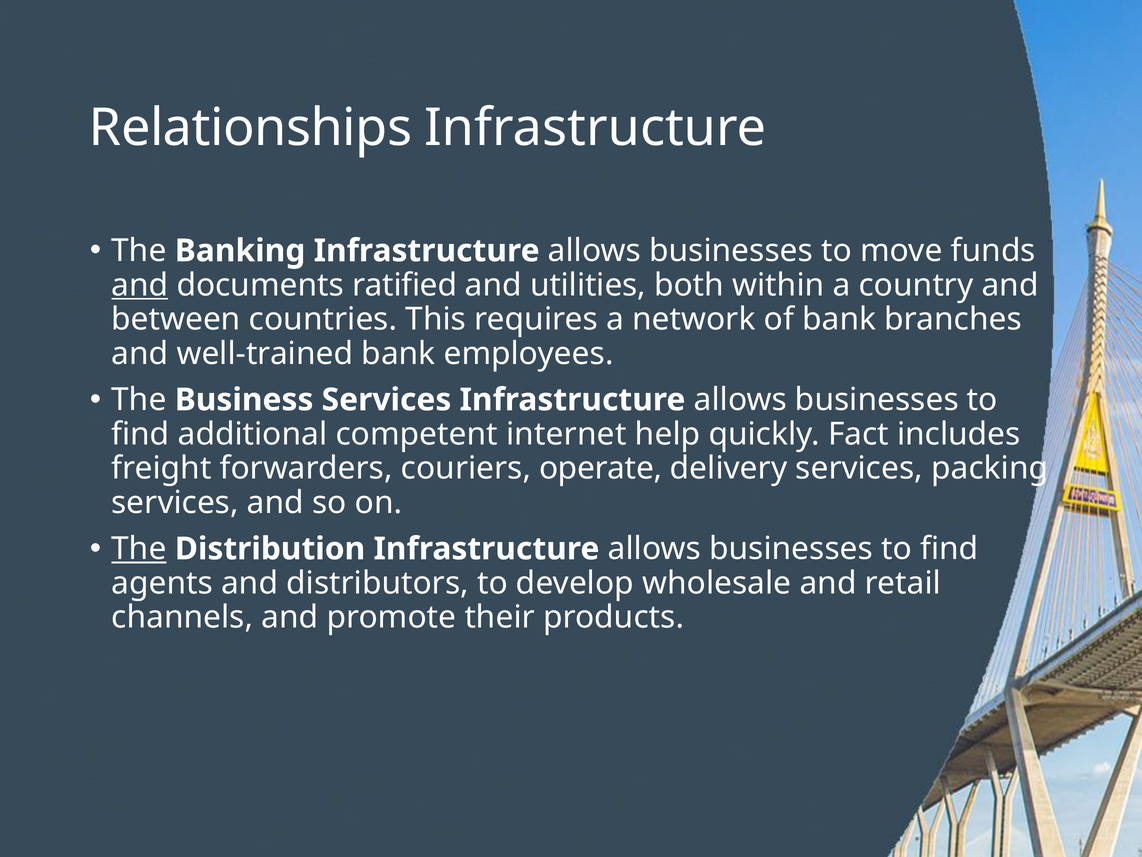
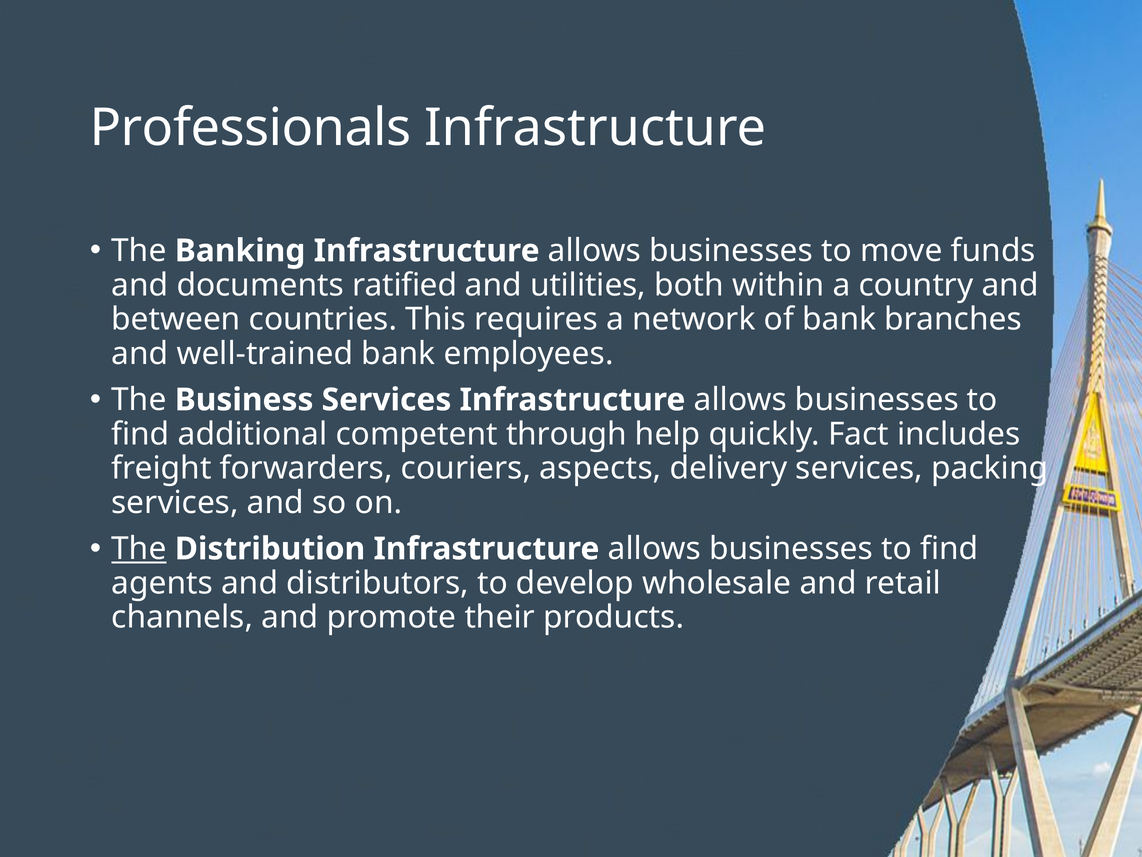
Relationships: Relationships -> Professionals
and at (140, 285) underline: present -> none
internet: internet -> through
operate: operate -> aspects
